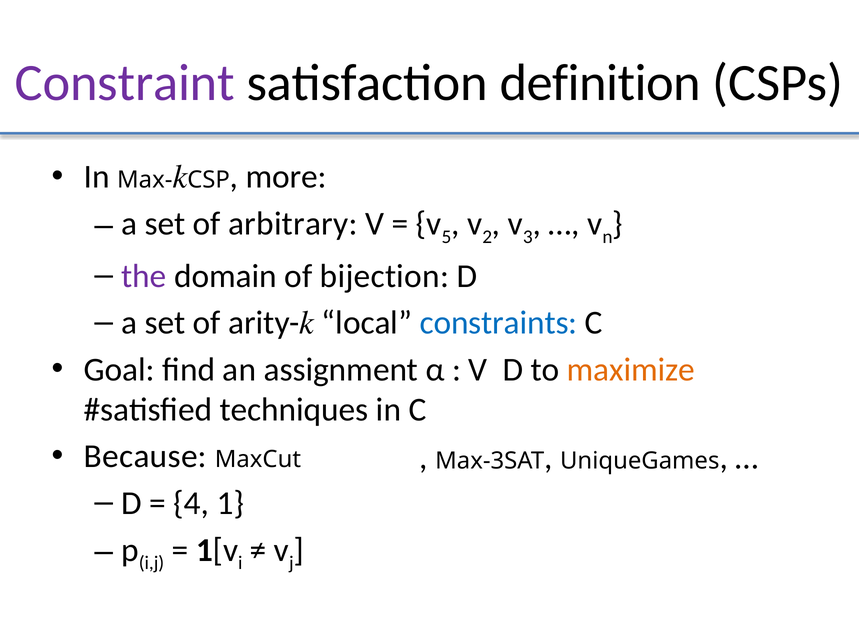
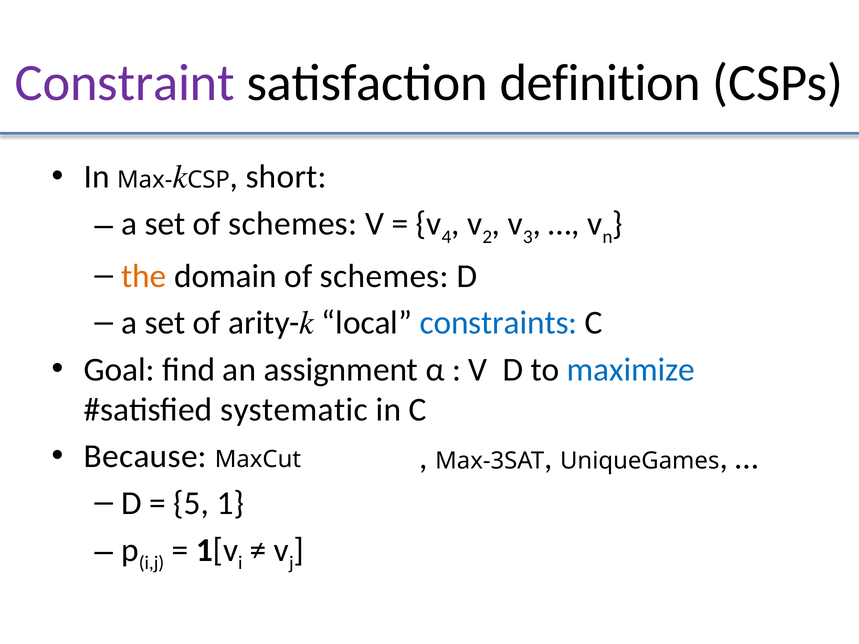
more: more -> short
set of arbitrary: arbitrary -> schemes
5: 5 -> 4
the colour: purple -> orange
domain of bijection: bijection -> schemes
maximize colour: orange -> blue
techniques: techniques -> systematic
4: 4 -> 5
